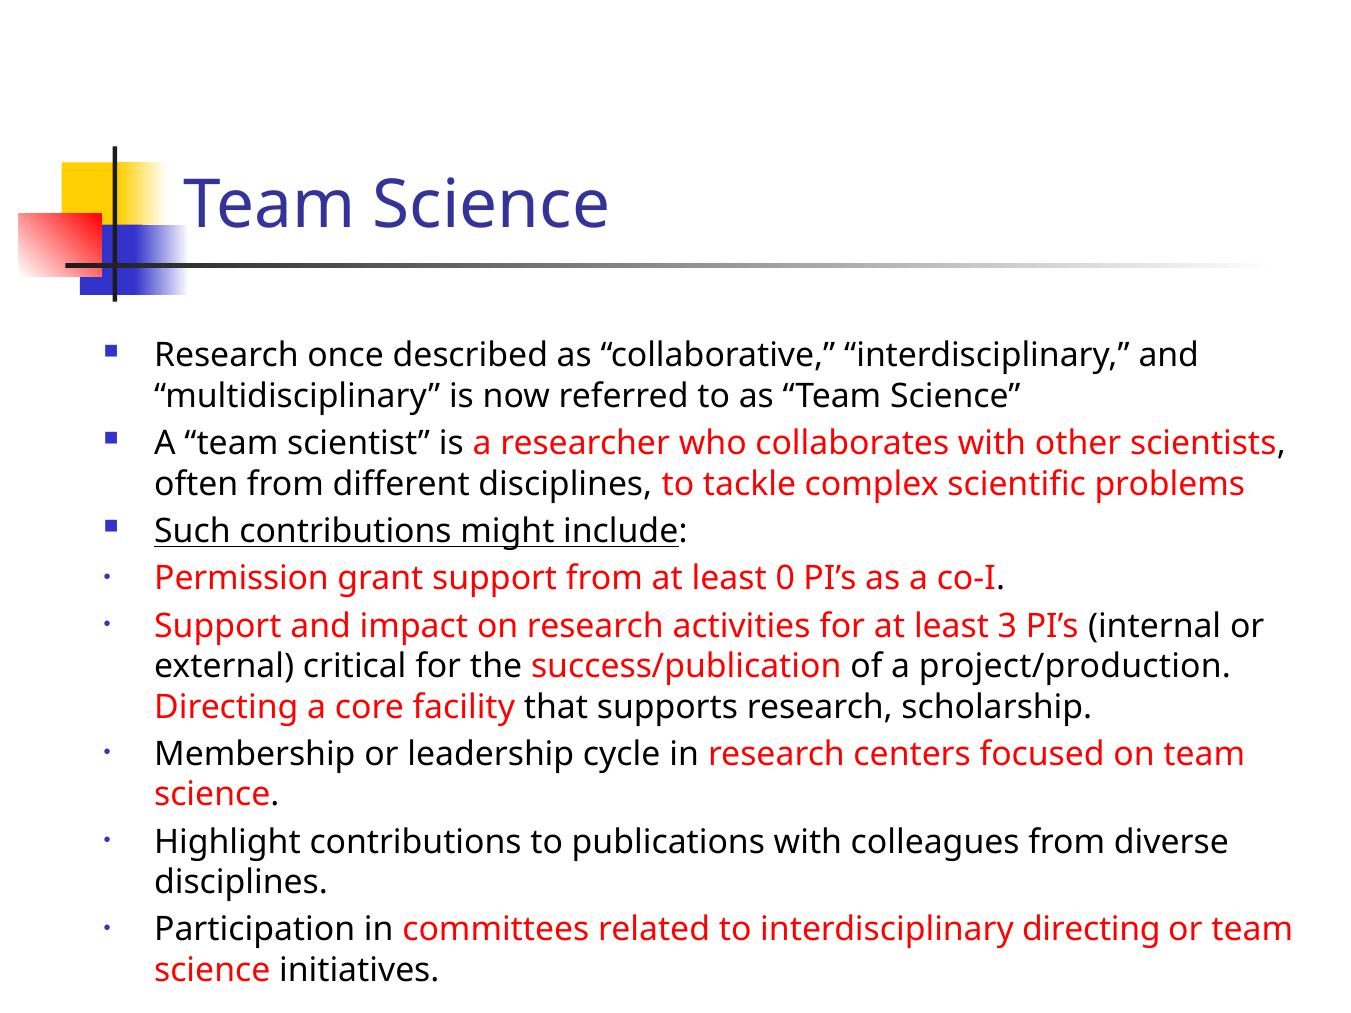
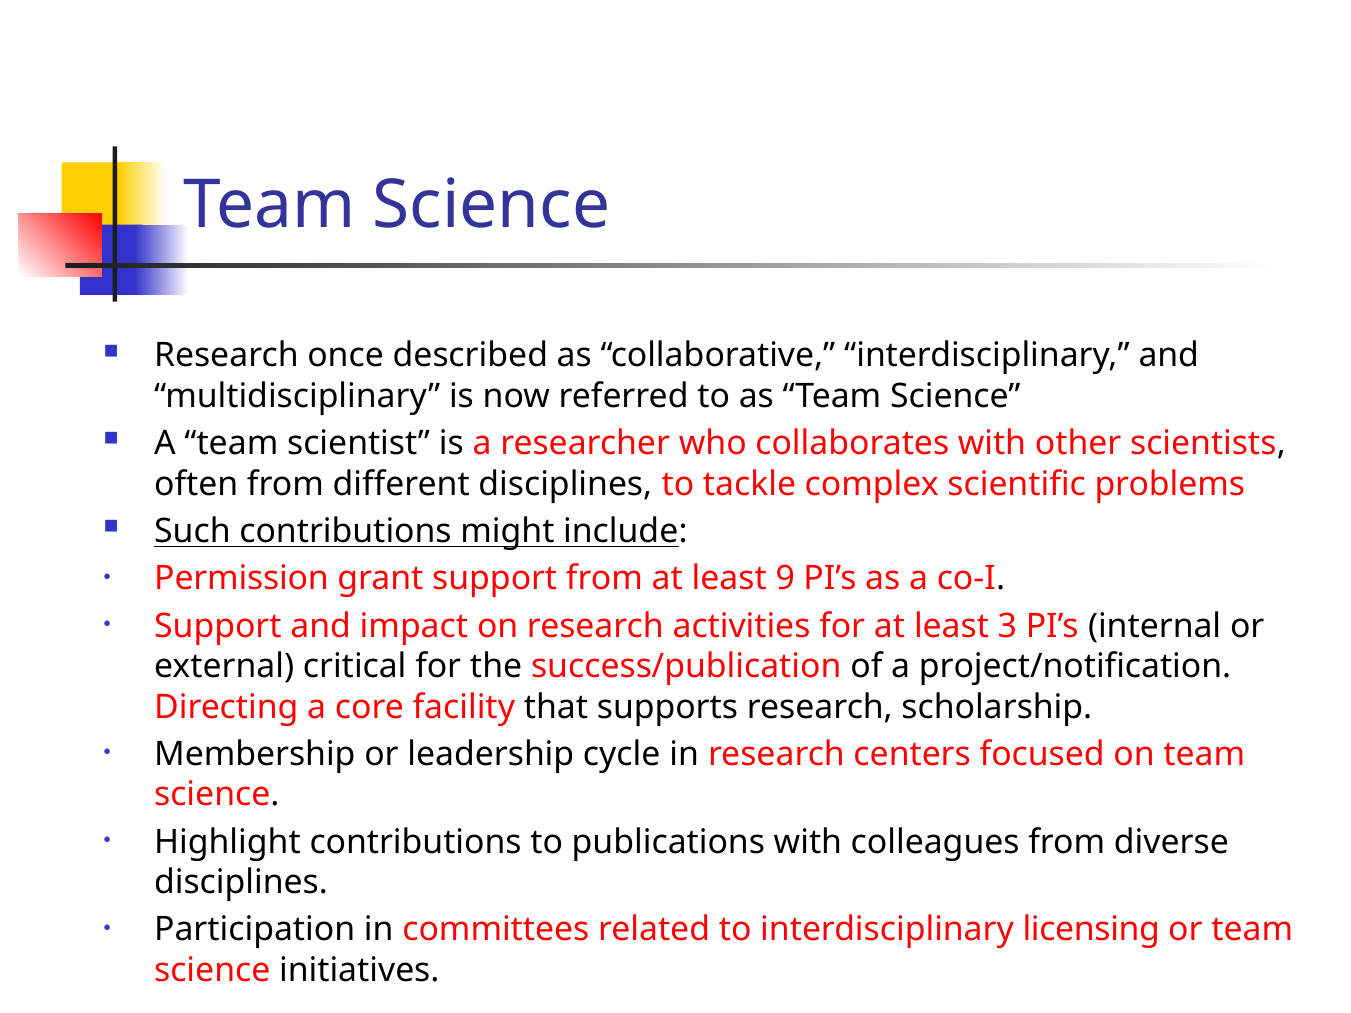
0: 0 -> 9
project/production: project/production -> project/notification
interdisciplinary directing: directing -> licensing
